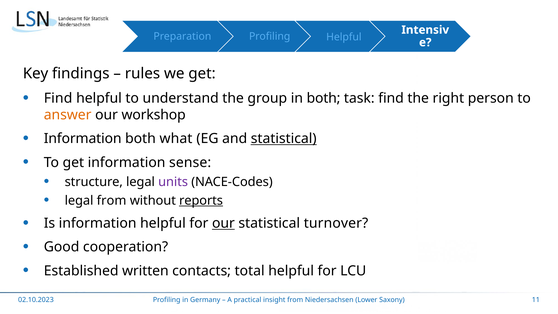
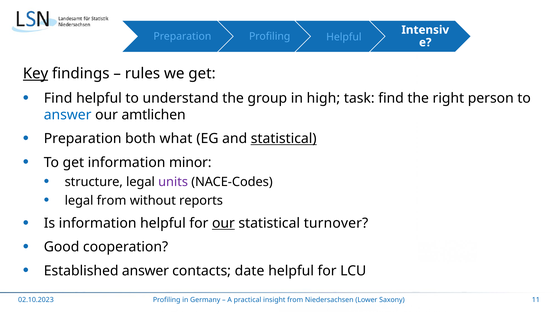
Key underline: none -> present
in both: both -> high
answer at (68, 115) colour: orange -> blue
workshop: workshop -> amtlichen
Information at (83, 139): Information -> Preparation
sense: sense -> minor
reports underline: present -> none
Established written: written -> answer
total: total -> date
